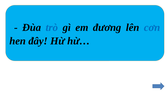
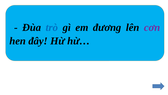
cơn colour: blue -> purple
